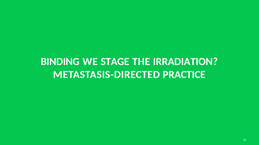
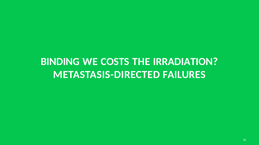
STAGE: STAGE -> COSTS
PRACTICE: PRACTICE -> FAILURES
